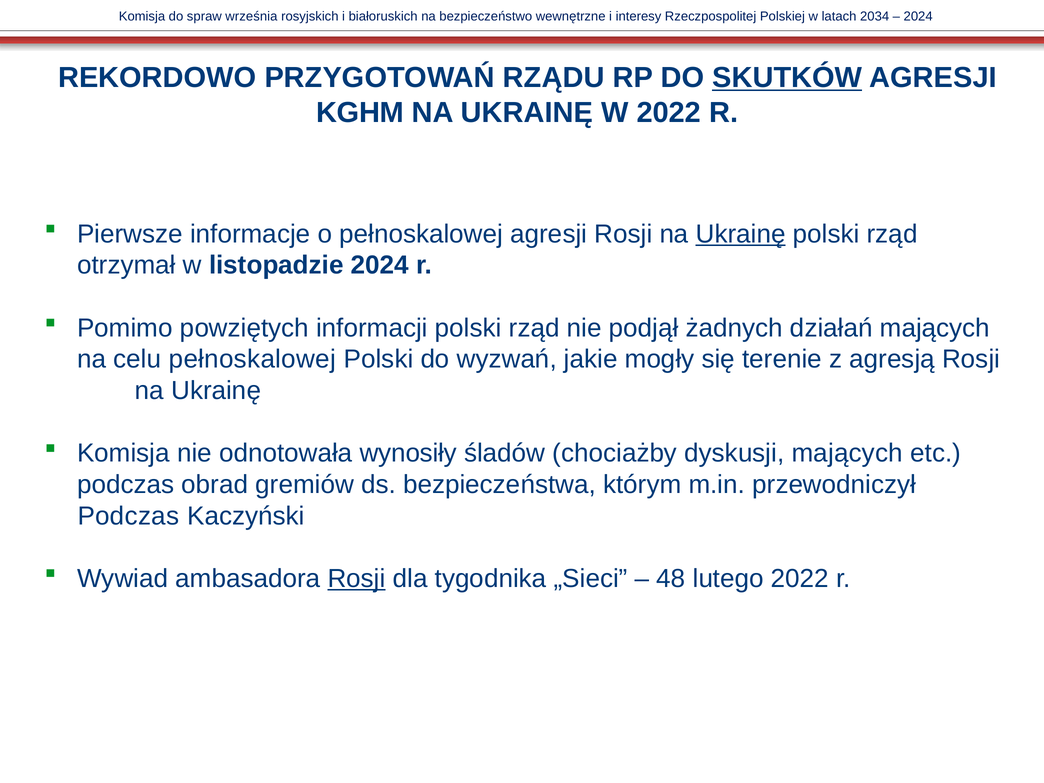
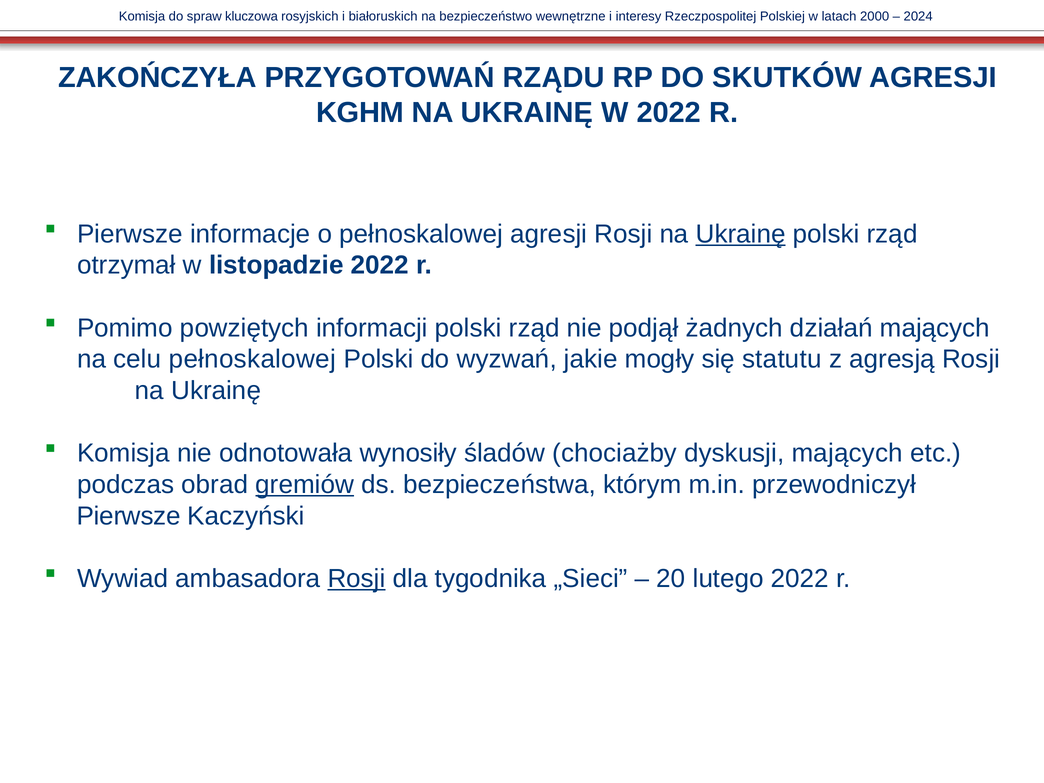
września: września -> kluczowa
2034: 2034 -> 2000
REKORDOWO: REKORDOWO -> ZAKOŃCZYŁA
SKUTKÓW underline: present -> none
listopadzie 2024: 2024 -> 2022
terenie: terenie -> statutu
gremiów underline: none -> present
Podczas at (128, 516): Podczas -> Pierwsze
48: 48 -> 20
